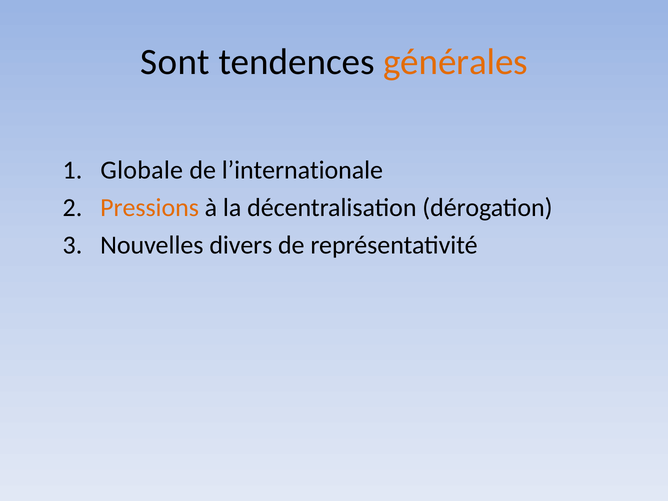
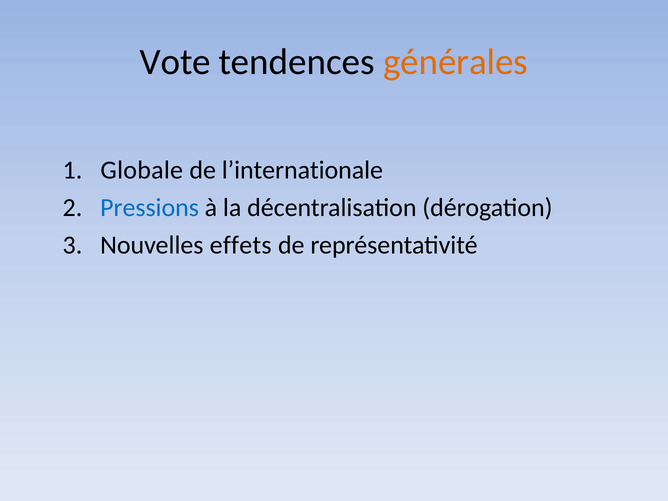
Sont: Sont -> Vote
Pressions colour: orange -> blue
divers: divers -> effets
